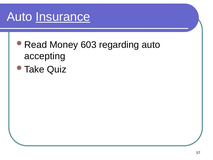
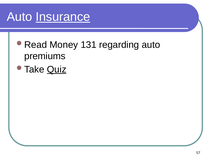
603: 603 -> 131
accepting: accepting -> premiums
Quiz underline: none -> present
